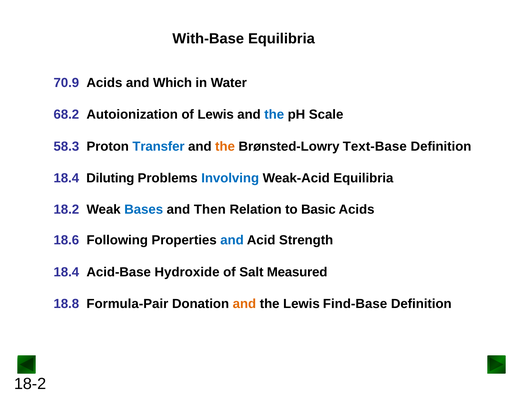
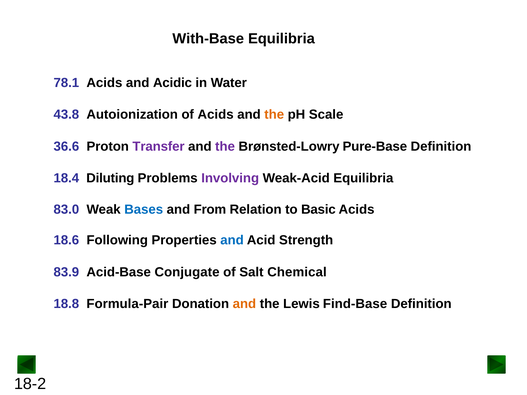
70.9: 70.9 -> 78.1
Which: Which -> Acidic
68.2: 68.2 -> 43.8
of Lewis: Lewis -> Acids
the at (274, 115) colour: blue -> orange
58.3: 58.3 -> 36.6
Transfer colour: blue -> purple
the at (225, 146) colour: orange -> purple
Text-Base: Text-Base -> Pure-Base
Involving colour: blue -> purple
18.2: 18.2 -> 83.0
Then: Then -> From
18.4 at (66, 272): 18.4 -> 83.9
Hydroxide: Hydroxide -> Conjugate
Measured: Measured -> Chemical
